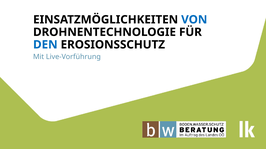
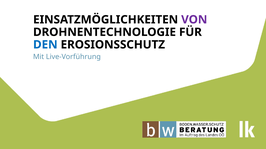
VON colour: blue -> purple
